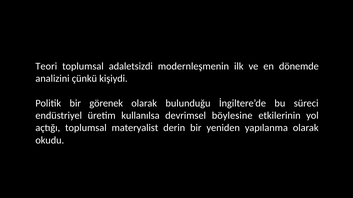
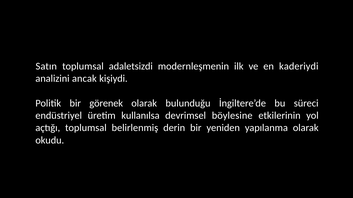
Teori: Teori -> Satın
dönemde: dönemde -> kaderiydi
çünkü: çünkü -> ancak
materyalist: materyalist -> belirlenmiş
